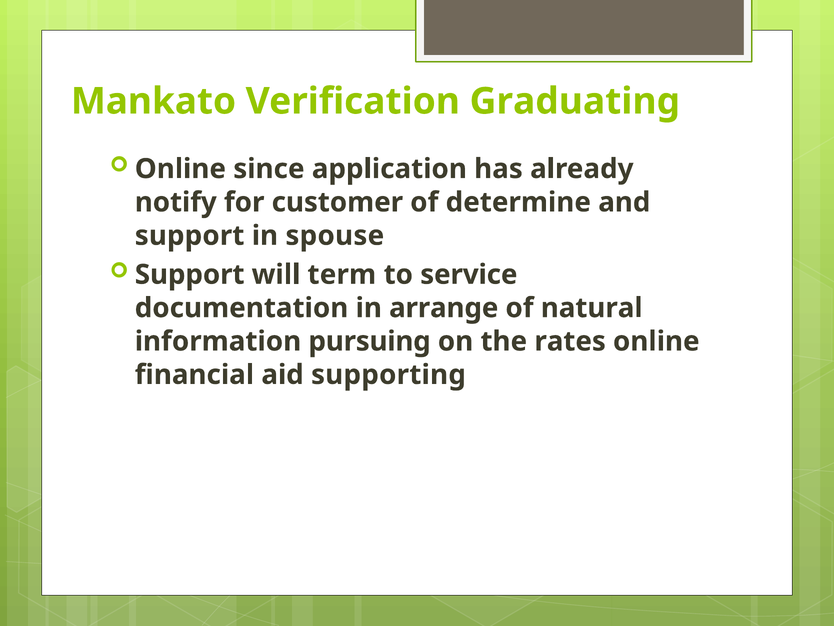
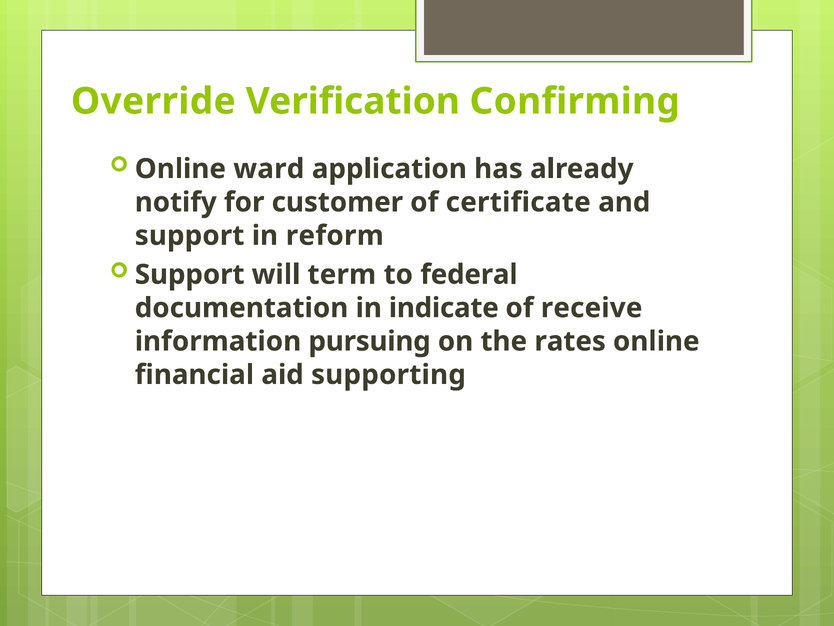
Mankato: Mankato -> Override
Graduating: Graduating -> Confirming
since: since -> ward
determine: determine -> certificate
spouse: spouse -> reform
service: service -> federal
arrange: arrange -> indicate
natural: natural -> receive
